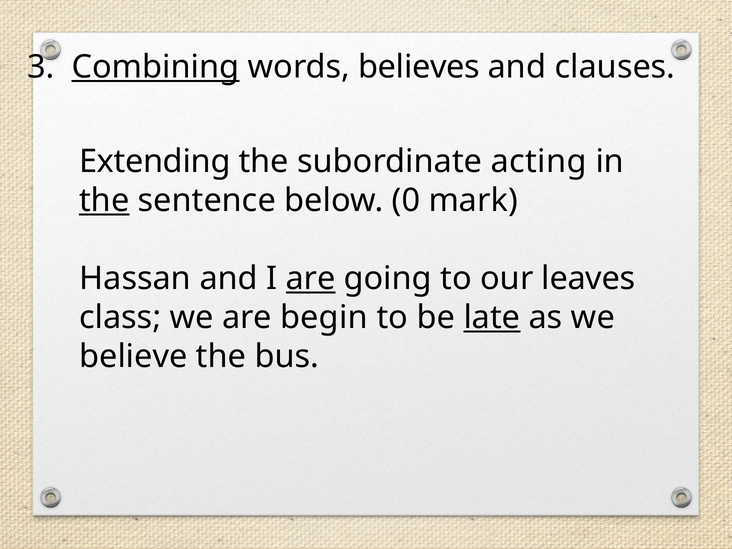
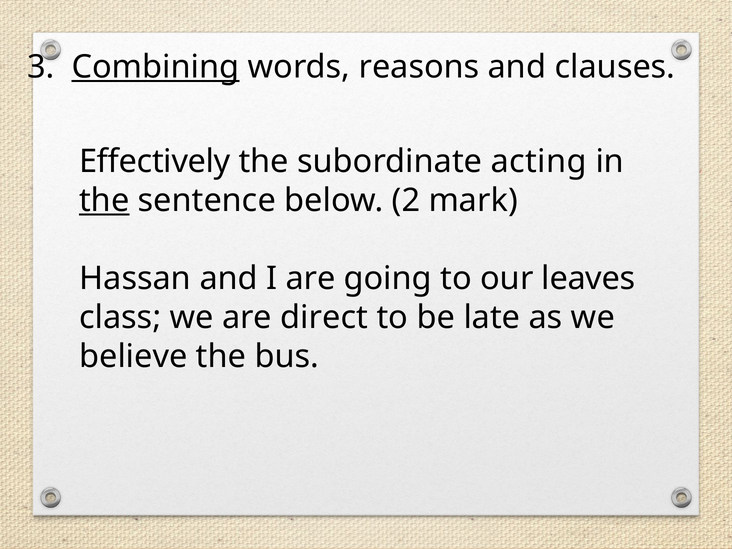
believes: believes -> reasons
Extending: Extending -> Effectively
0: 0 -> 2
are at (311, 279) underline: present -> none
begin: begin -> direct
late underline: present -> none
